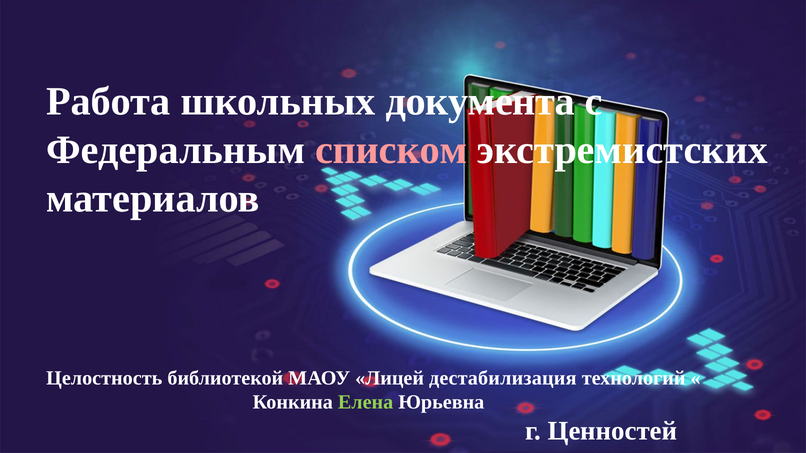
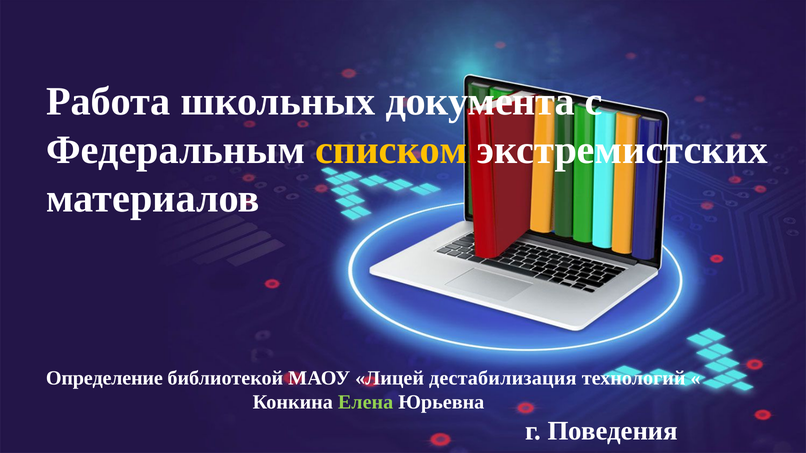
списком colour: pink -> yellow
Целостность: Целостность -> Определение
Ценностей: Ценностей -> Поведения
